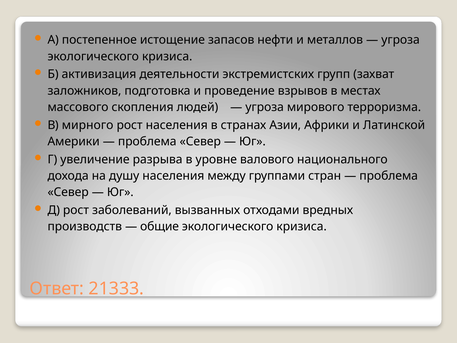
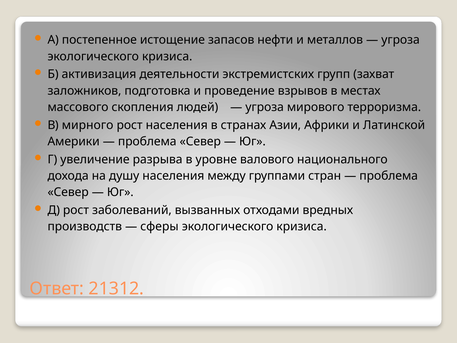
общие: общие -> сферы
21333: 21333 -> 21312
